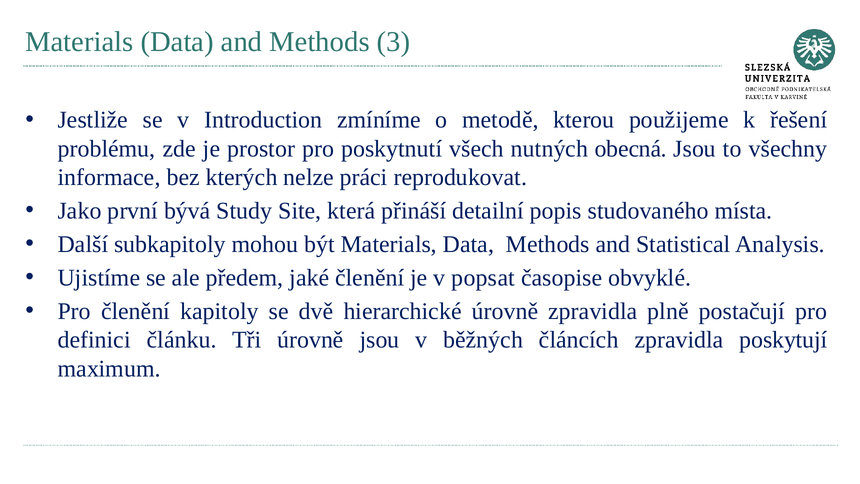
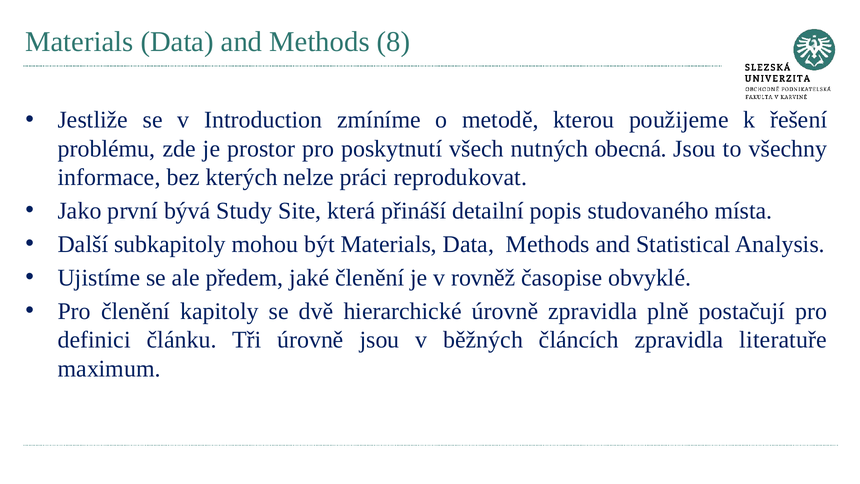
3: 3 -> 8
popsat: popsat -> rovněž
poskytují: poskytují -> literatuře
